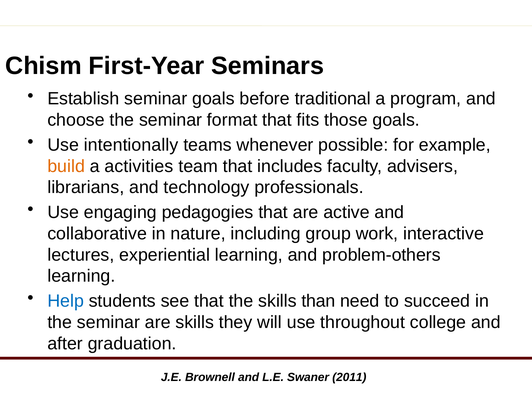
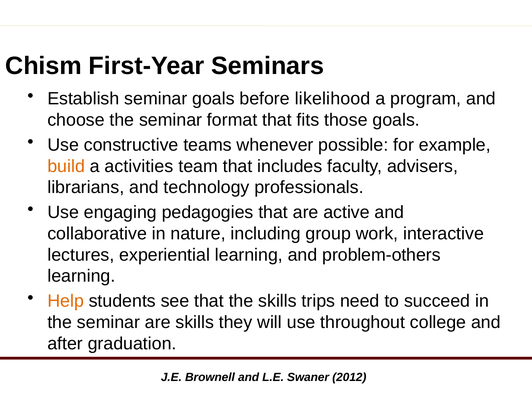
traditional: traditional -> likelihood
intentionally: intentionally -> constructive
Help colour: blue -> orange
than: than -> trips
2011: 2011 -> 2012
